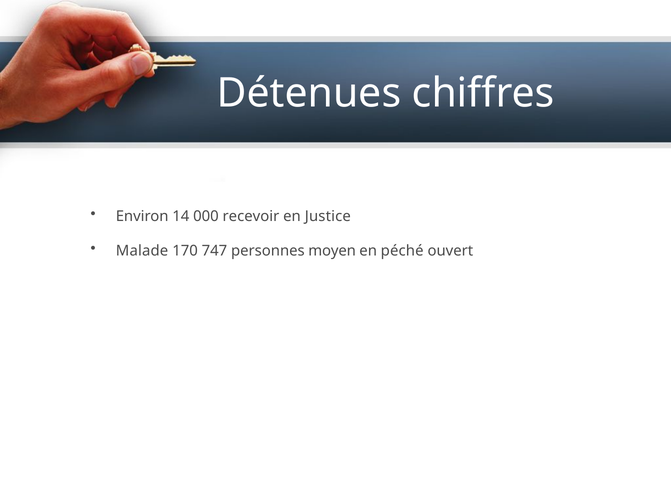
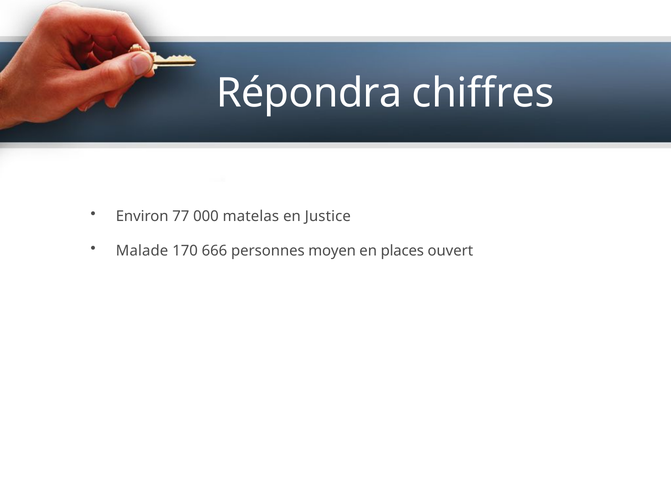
Détenues: Détenues -> Répondra
14: 14 -> 77
recevoir: recevoir -> matelas
747: 747 -> 666
péché: péché -> places
